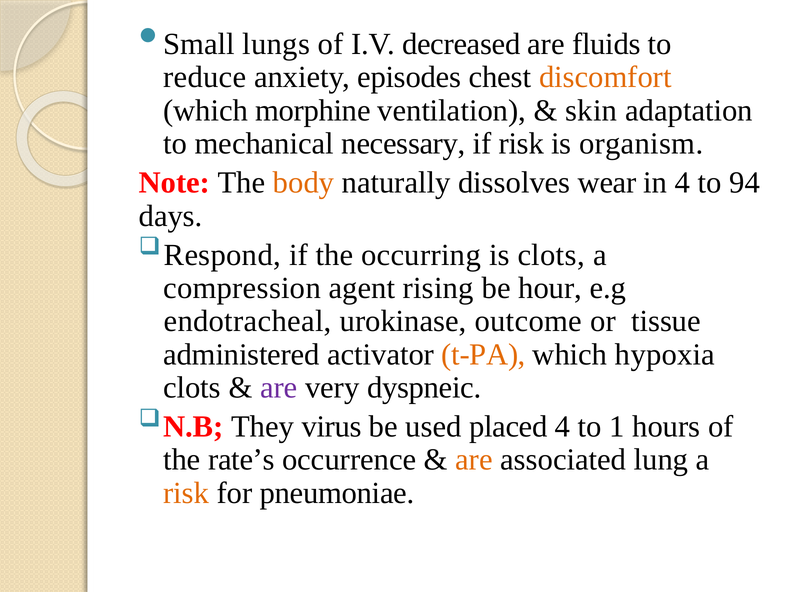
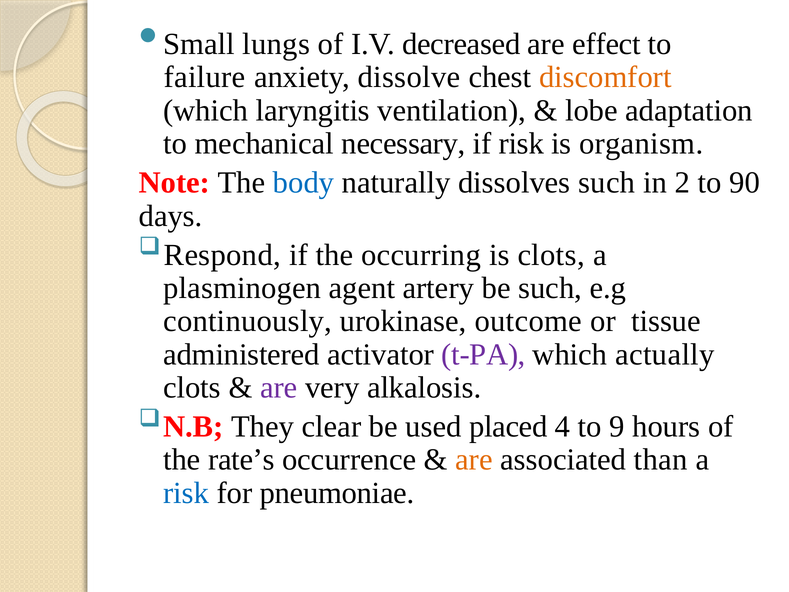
fluids: fluids -> effect
reduce: reduce -> failure
episodes: episodes -> dissolve
morphine: morphine -> laryngitis
skin: skin -> lobe
body colour: orange -> blue
dissolves wear: wear -> such
in 4: 4 -> 2
94: 94 -> 90
compression: compression -> plasminogen
rising: rising -> artery
be hour: hour -> such
endotracheal: endotracheal -> continuously
t-PA colour: orange -> purple
hypoxia: hypoxia -> actually
dyspneic: dyspneic -> alkalosis
virus: virus -> clear
1: 1 -> 9
lung: lung -> than
risk at (186, 493) colour: orange -> blue
